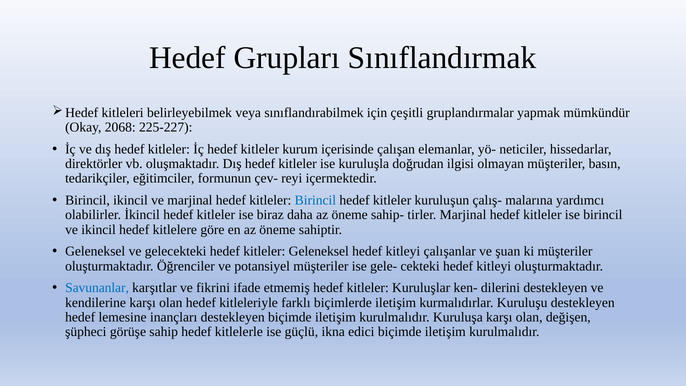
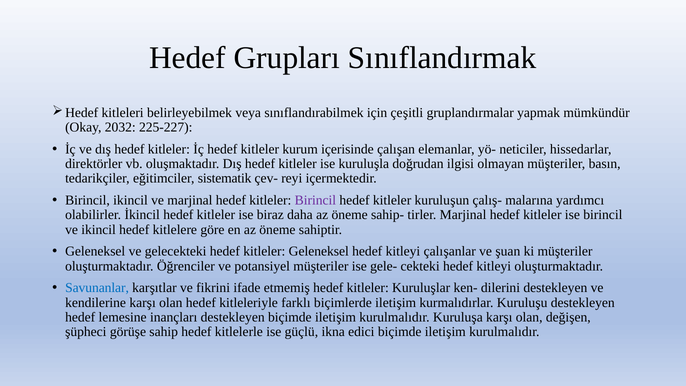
2068: 2068 -> 2032
formunun: formunun -> sistematik
Birincil at (315, 200) colour: blue -> purple
